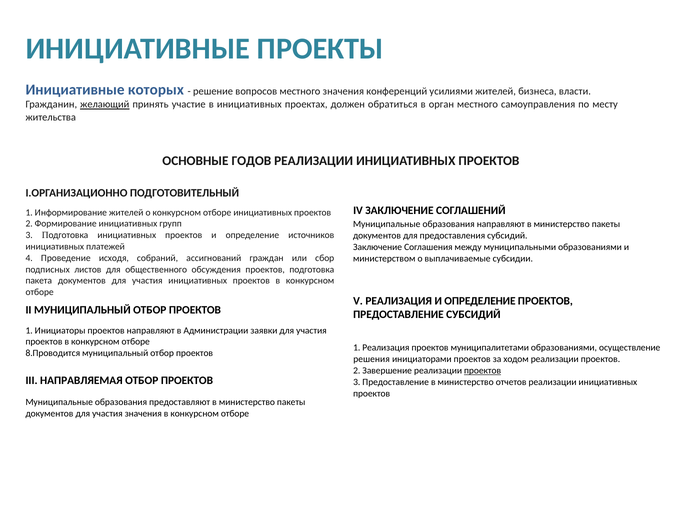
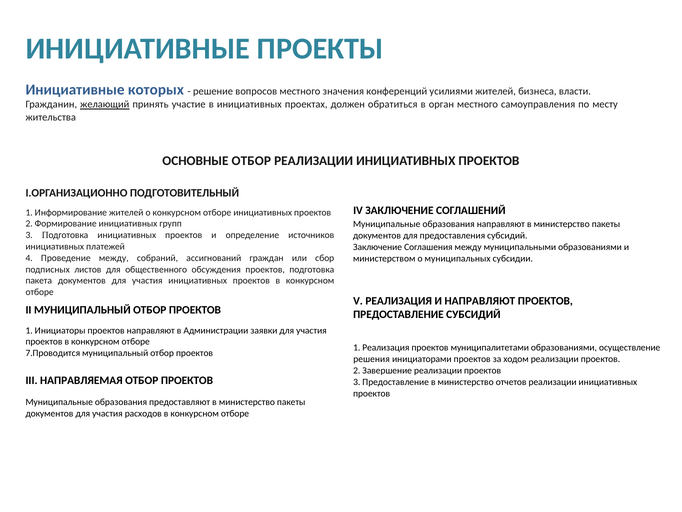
ОСНОВНЫЕ ГОДОВ: ГОДОВ -> ОТБОР
Проведение исходя: исходя -> между
выплачиваемые: выплачиваемые -> муниципальных
РЕАЛИЗАЦИЯ И ОПРЕДЕЛЕНИЕ: ОПРЕДЕЛЕНИЕ -> НАПРАВЛЯЮТ
8.Проводится: 8.Проводится -> 7.Проводится
проектов at (483, 370) underline: present -> none
участия значения: значения -> расходов
